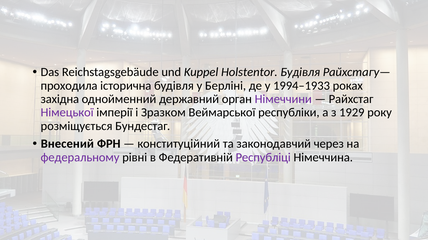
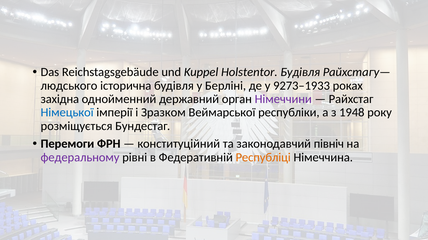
проходила: проходила -> людського
1994–1933: 1994–1933 -> 9273–1933
Німецької colour: purple -> blue
1929: 1929 -> 1948
Внесений: Внесений -> Перемоги
через: через -> північ
Республіці colour: purple -> orange
